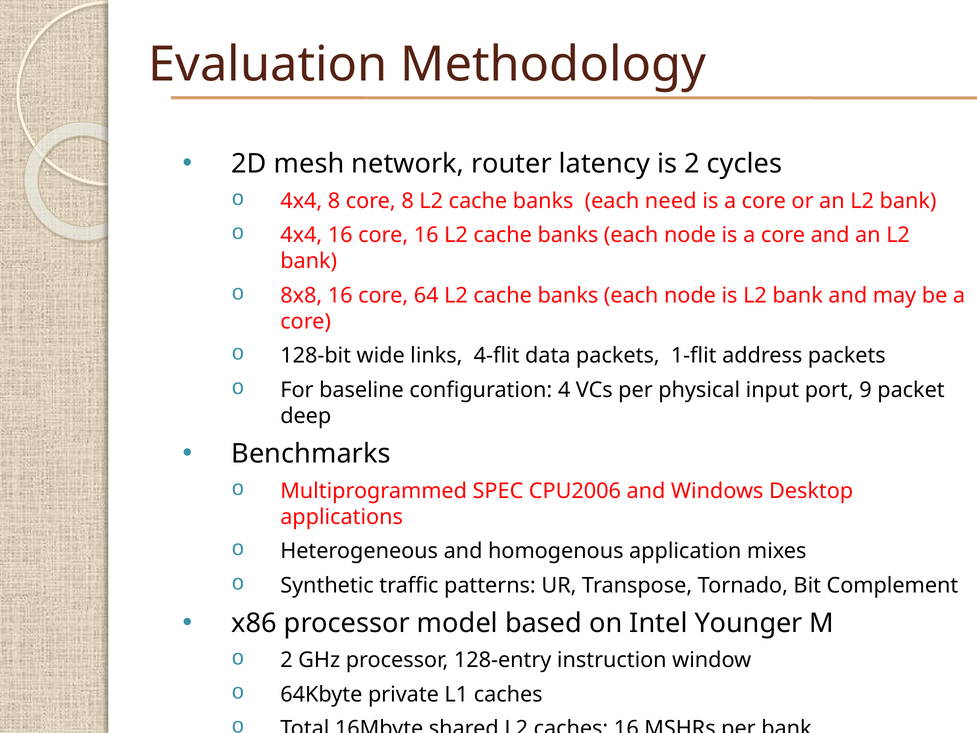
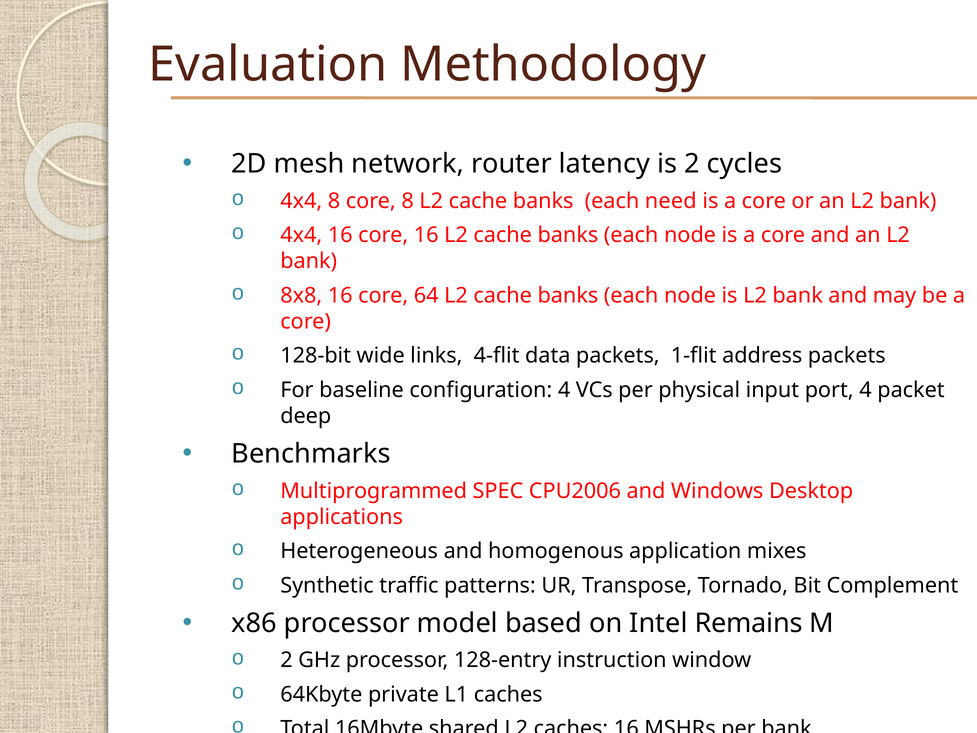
port 9: 9 -> 4
Younger: Younger -> Remains
